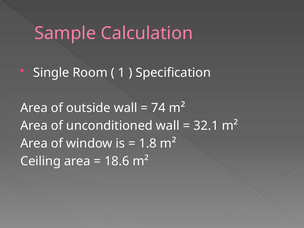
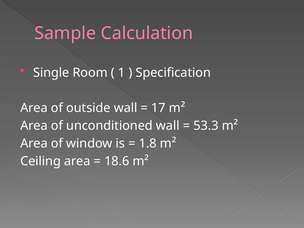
74: 74 -> 17
32.1: 32.1 -> 53.3
